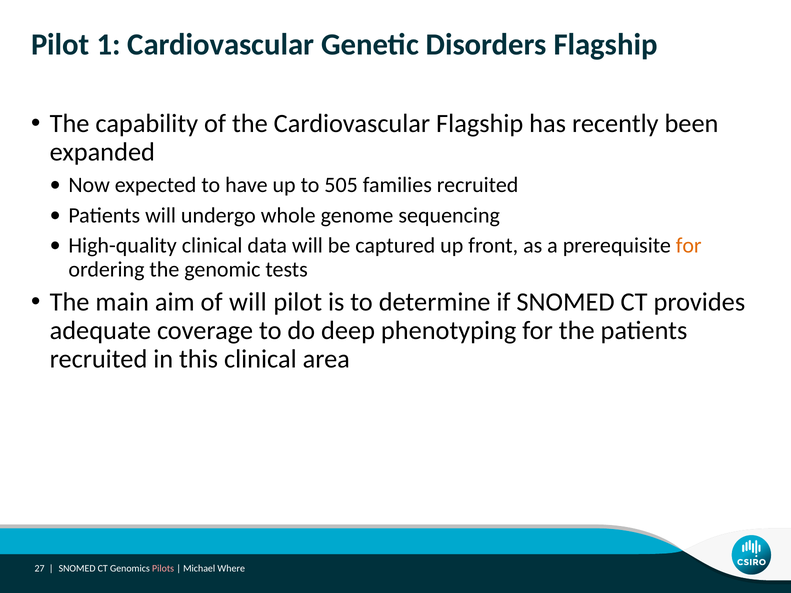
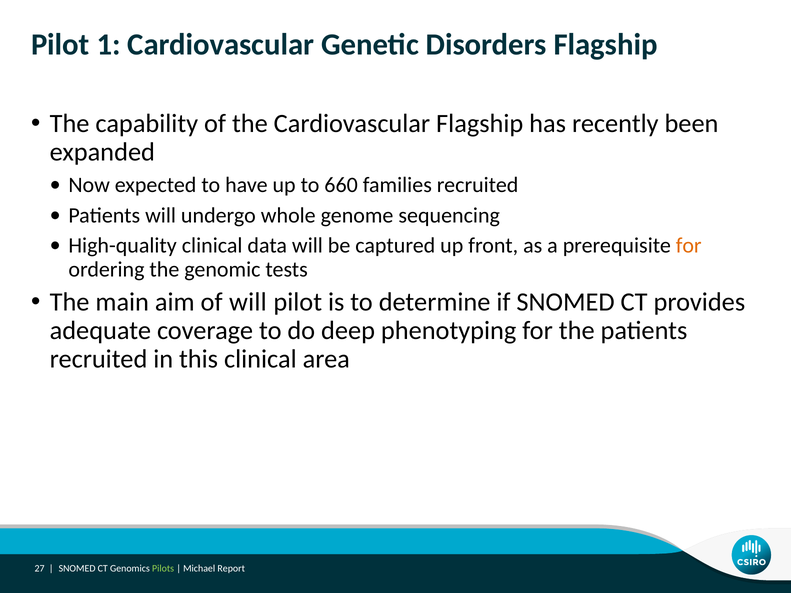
505: 505 -> 660
Pilots colour: pink -> light green
Where: Where -> Report
